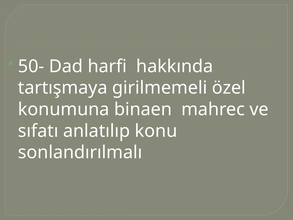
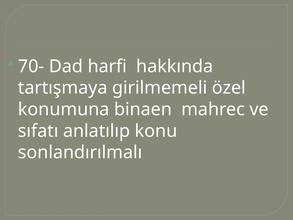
50-: 50- -> 70-
